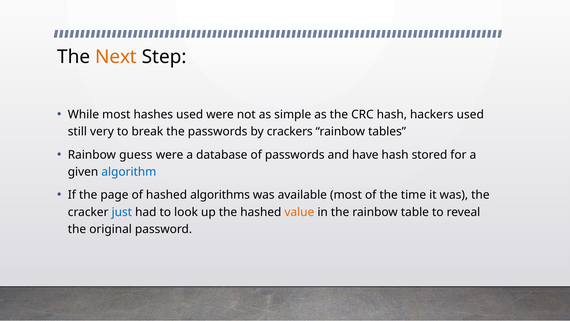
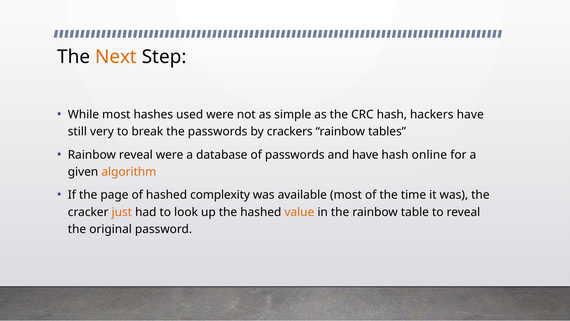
hackers used: used -> have
Rainbow guess: guess -> reveal
stored: stored -> online
algorithm colour: blue -> orange
algorithms: algorithms -> complexity
just colour: blue -> orange
